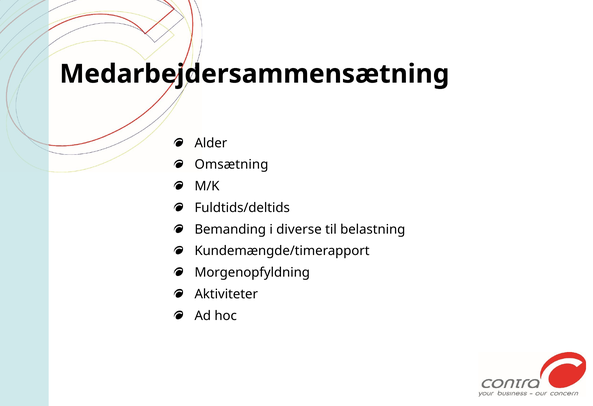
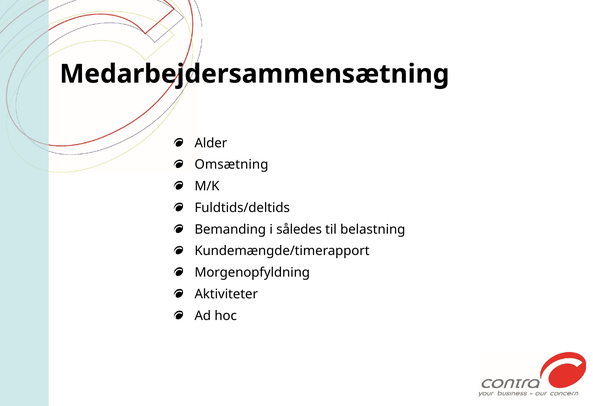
diverse: diverse -> således
